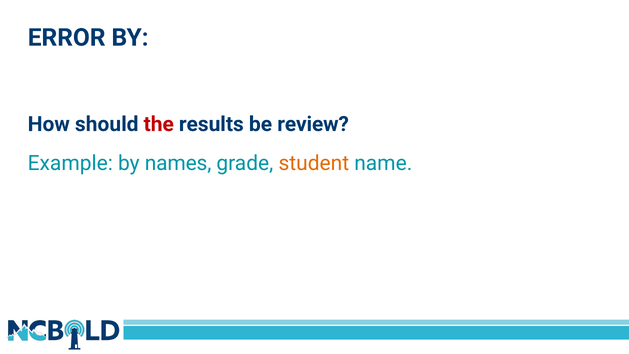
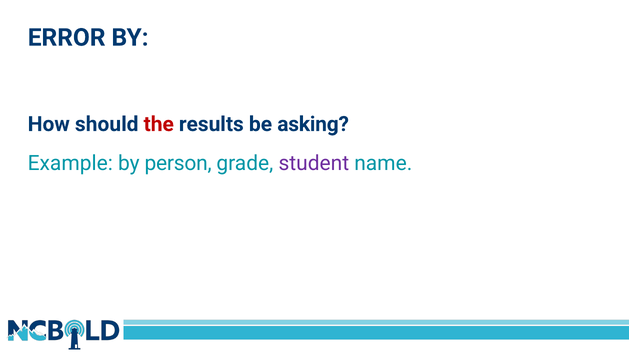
review: review -> asking
names: names -> person
student colour: orange -> purple
